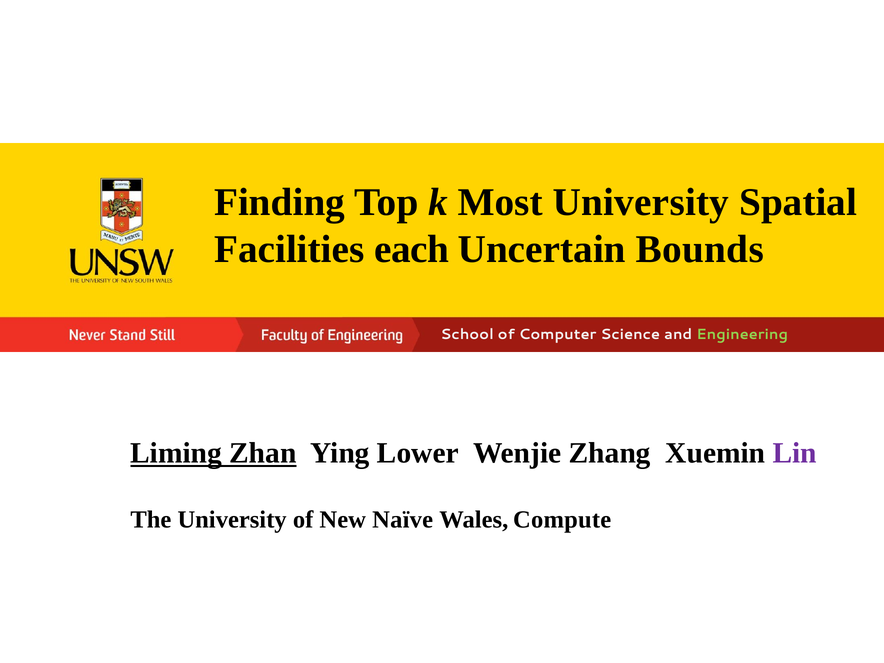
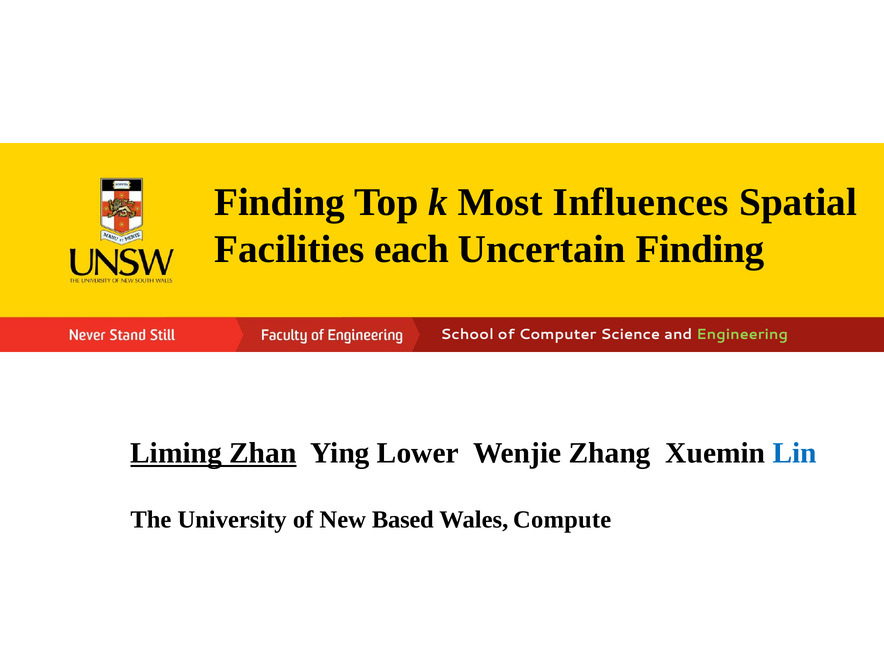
Most University: University -> Influences
Uncertain Bounds: Bounds -> Finding
Lin colour: purple -> blue
Naïve: Naïve -> Based
